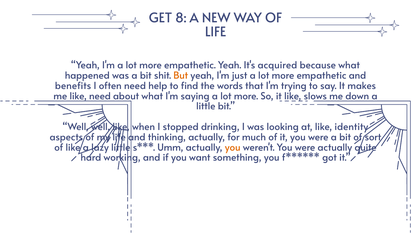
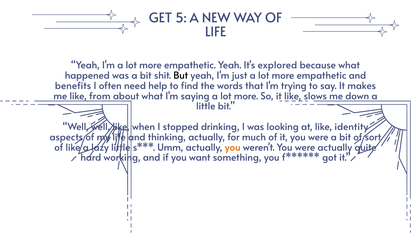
8: 8 -> 5
acquired: acquired -> explored
But colour: orange -> black
like need: need -> from
